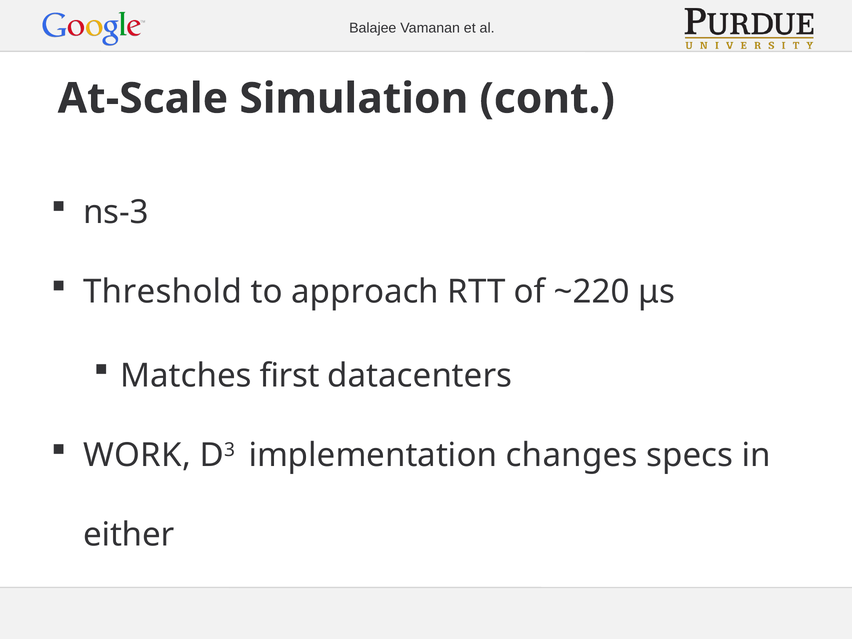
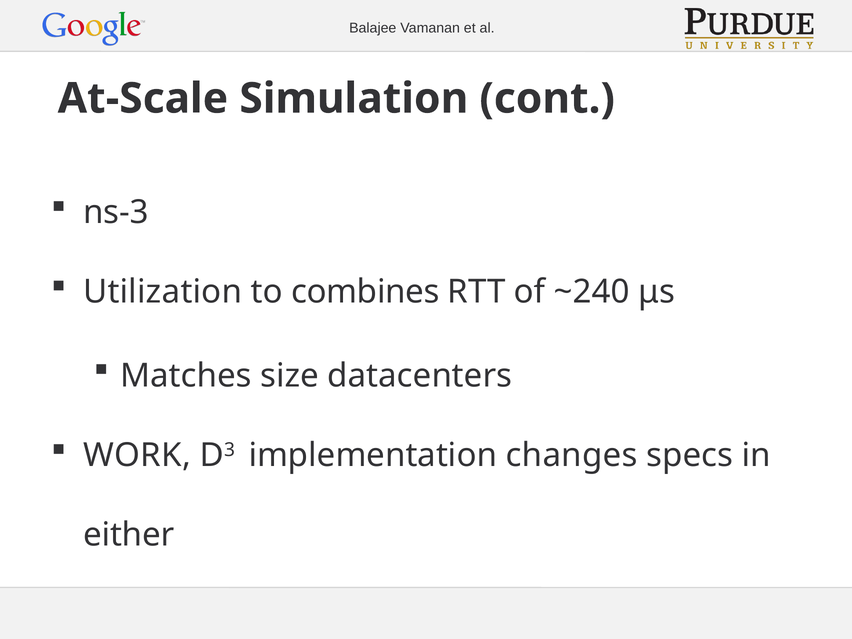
Threshold: Threshold -> Utilization
approach: approach -> combines
~220: ~220 -> ~240
first: first -> size
